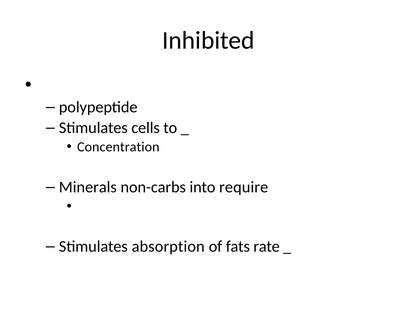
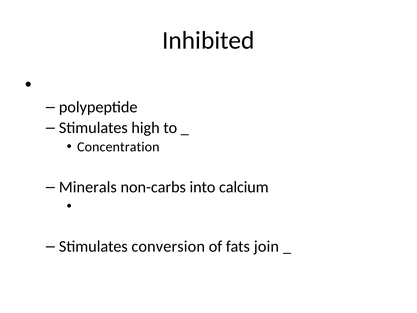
cells: cells -> high
require: require -> calcium
absorption: absorption -> conversion
rate: rate -> join
